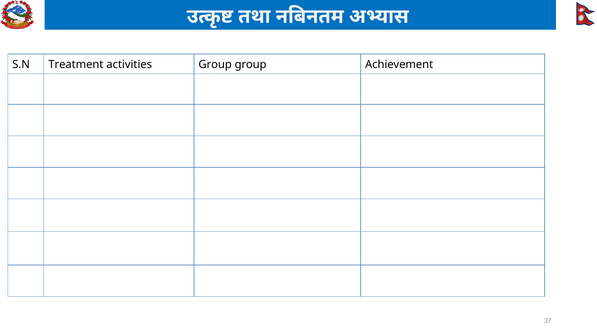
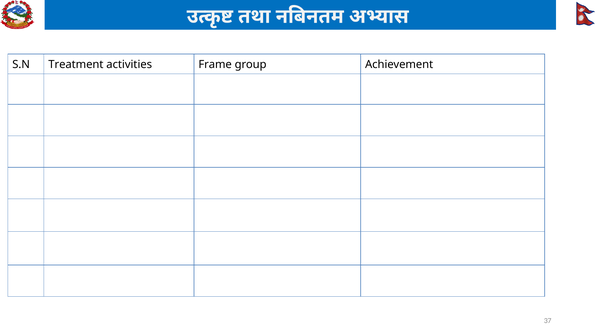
activities Group: Group -> Frame
